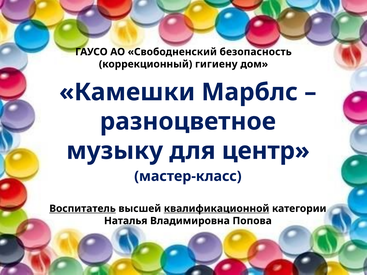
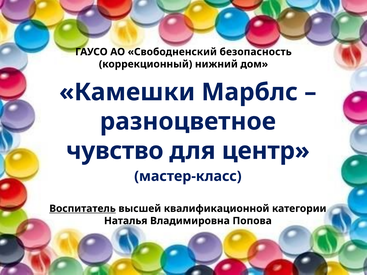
гигиену: гигиену -> нижний
музыку: музыку -> чувство
квалификационной underline: present -> none
